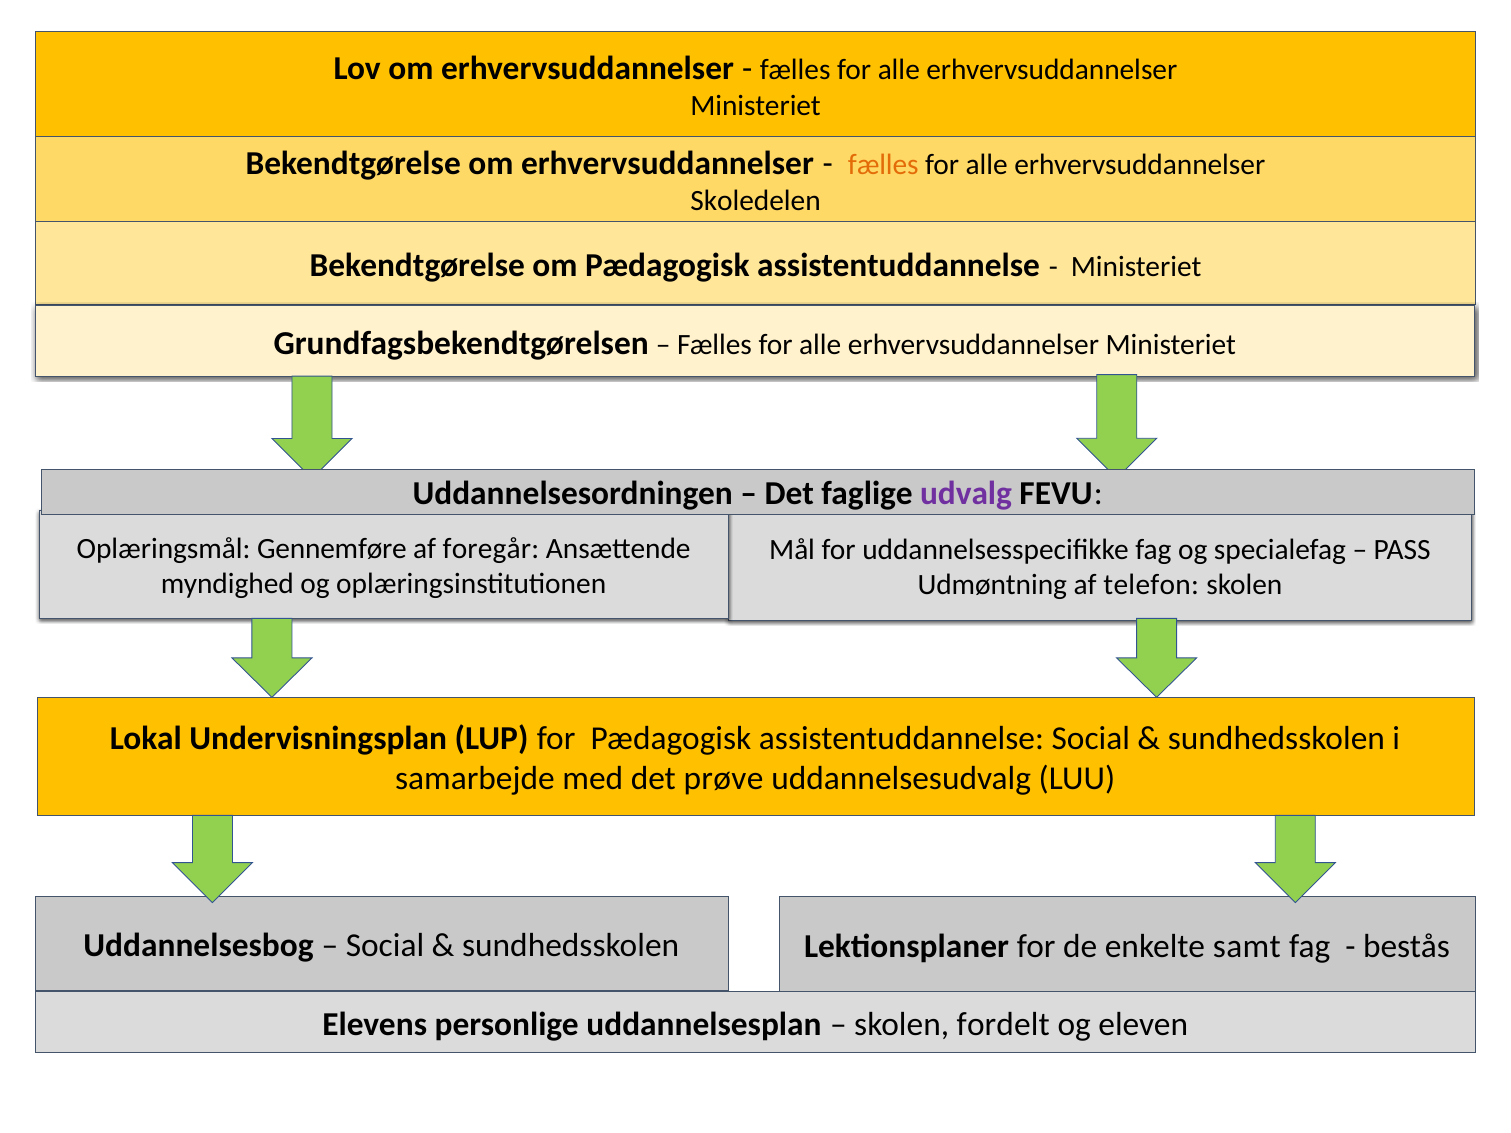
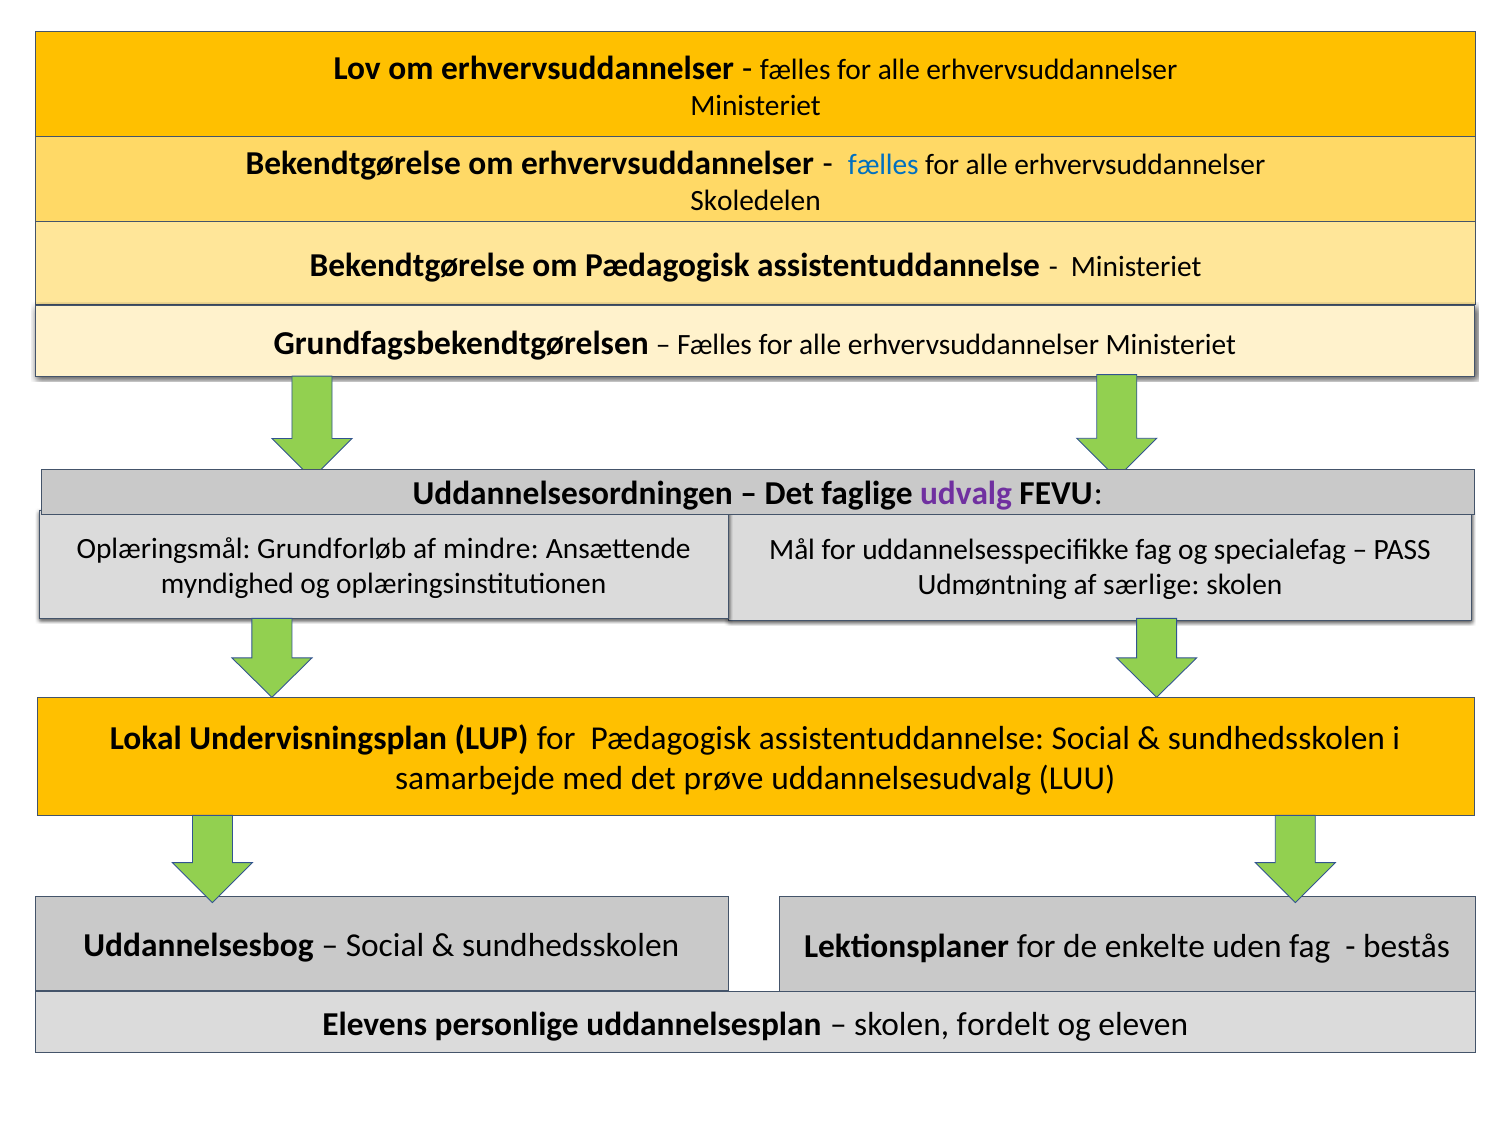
fælles at (883, 165) colour: orange -> blue
Gennemføre: Gennemføre -> Grundforløb
foregår: foregår -> mindre
telefon: telefon -> særlige
samt: samt -> uden
